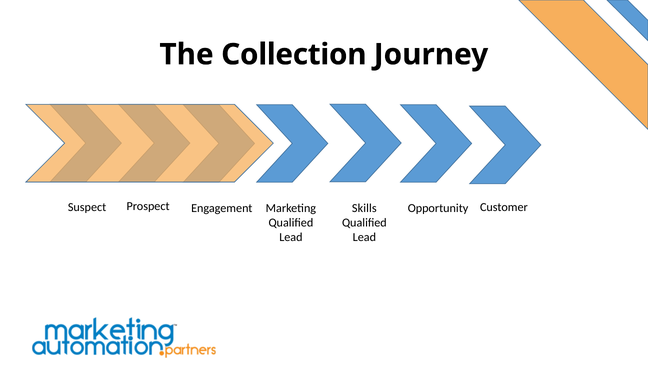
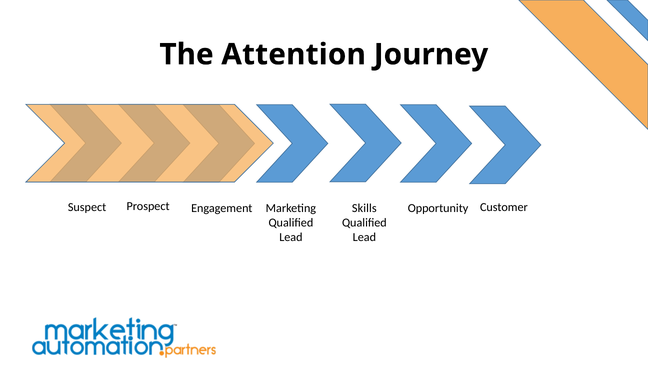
Collection: Collection -> Attention
